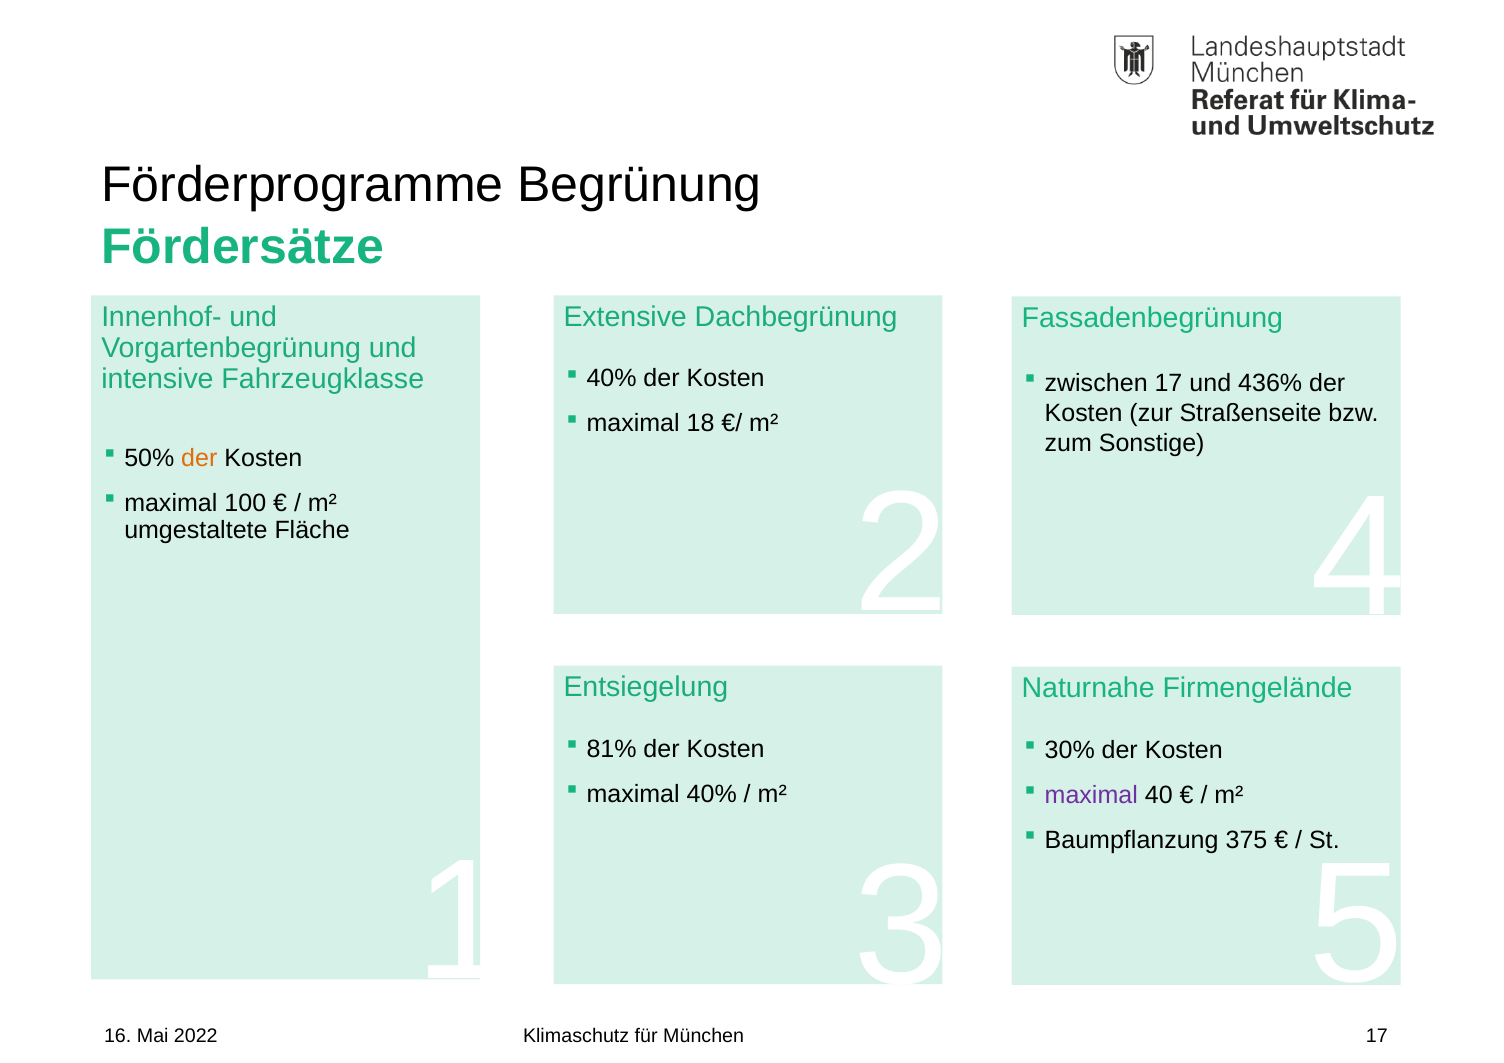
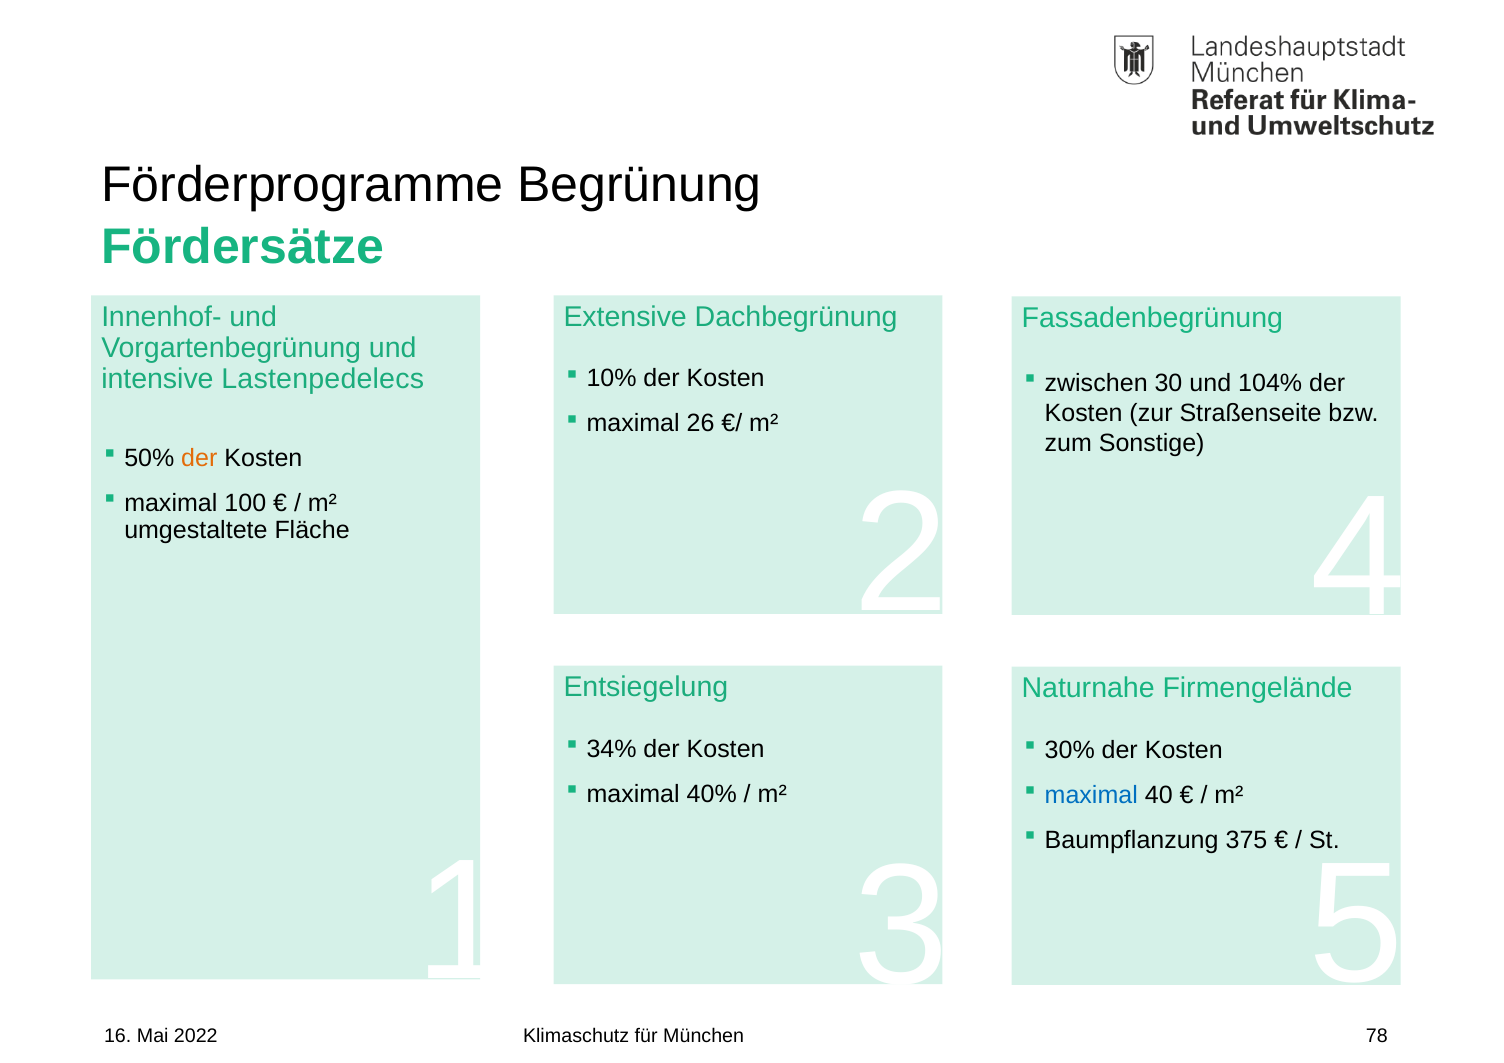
Fahrzeugklasse: Fahrzeugklasse -> Lastenpedelecs
40% at (612, 379): 40% -> 10%
zwischen 17: 17 -> 30
436%: 436% -> 104%
18: 18 -> 26
81%: 81% -> 34%
maximal at (1091, 795) colour: purple -> blue
München 17: 17 -> 78
